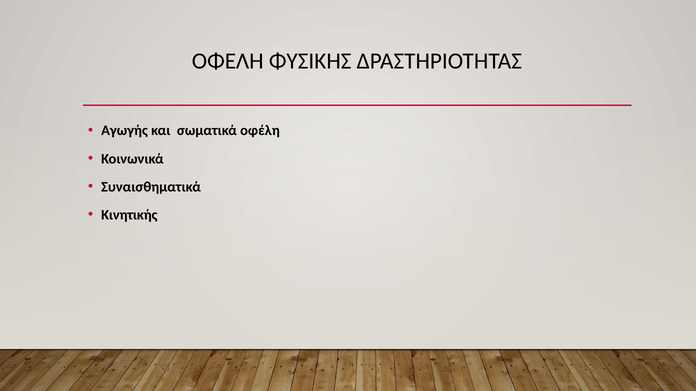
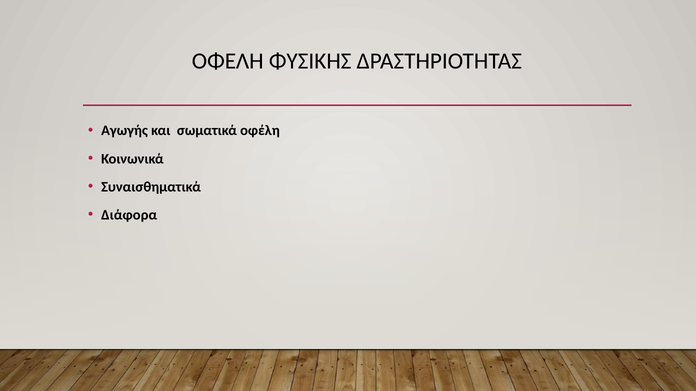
Κινητικής: Κινητικής -> Διάφορα
